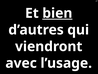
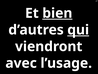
qui underline: none -> present
